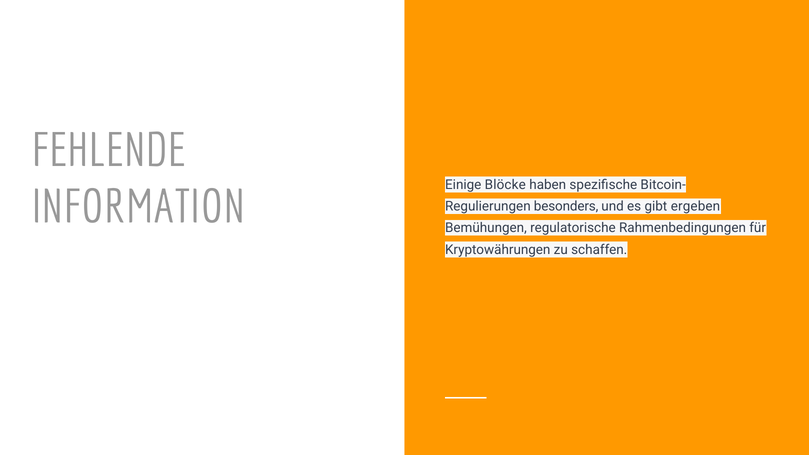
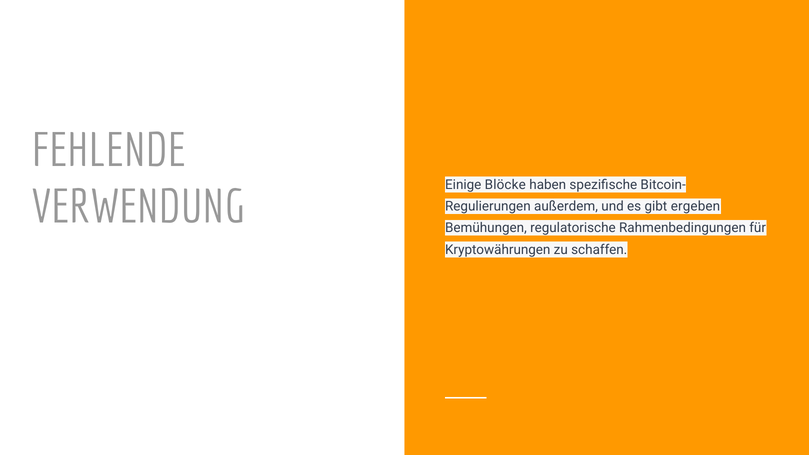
INFORMATION: INFORMATION -> VERWENDUNG
besonders: besonders -> außerdem
